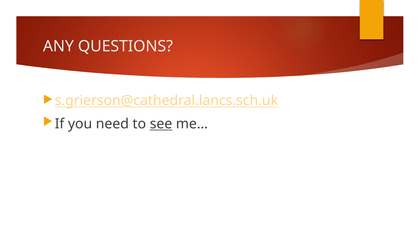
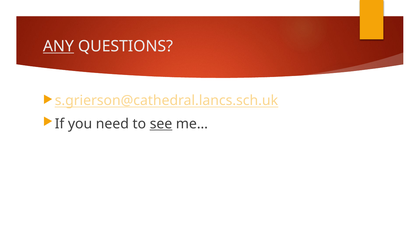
ANY underline: none -> present
